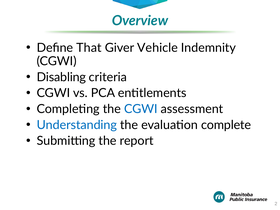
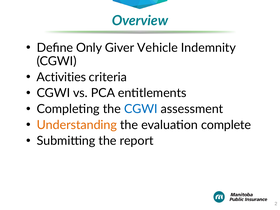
That: That -> Only
Disabling: Disabling -> Activities
Understanding colour: blue -> orange
